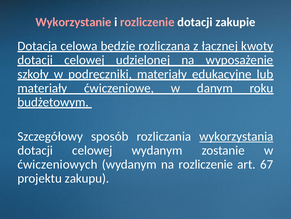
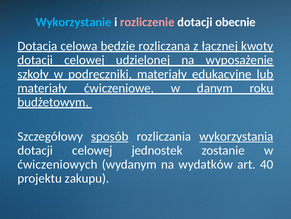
Wykorzystanie colour: pink -> light blue
zakupie: zakupie -> obecnie
sposób underline: none -> present
celowej wydanym: wydanym -> jednostek
na rozliczenie: rozliczenie -> wydatków
67: 67 -> 40
